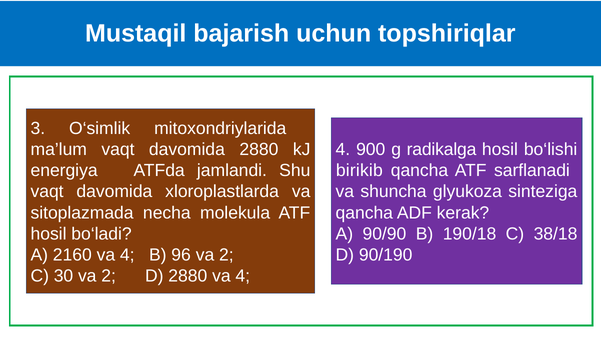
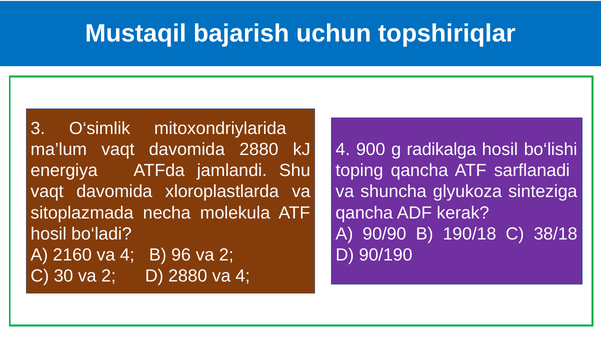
birikib: birikib -> toping
